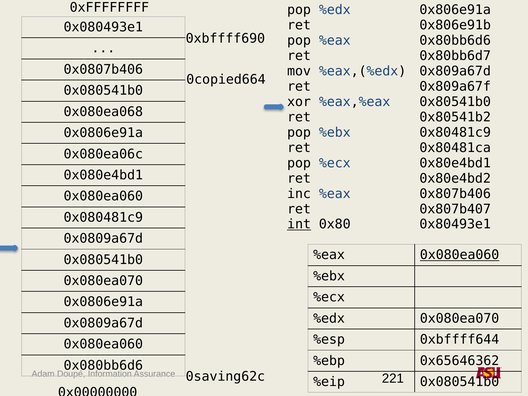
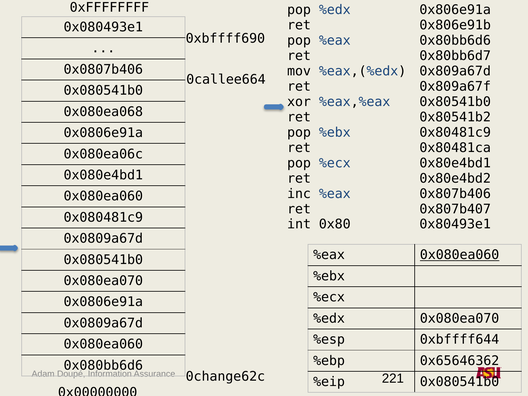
0copied664: 0copied664 -> 0callee664
int underline: present -> none
0saving62c: 0saving62c -> 0change62c
